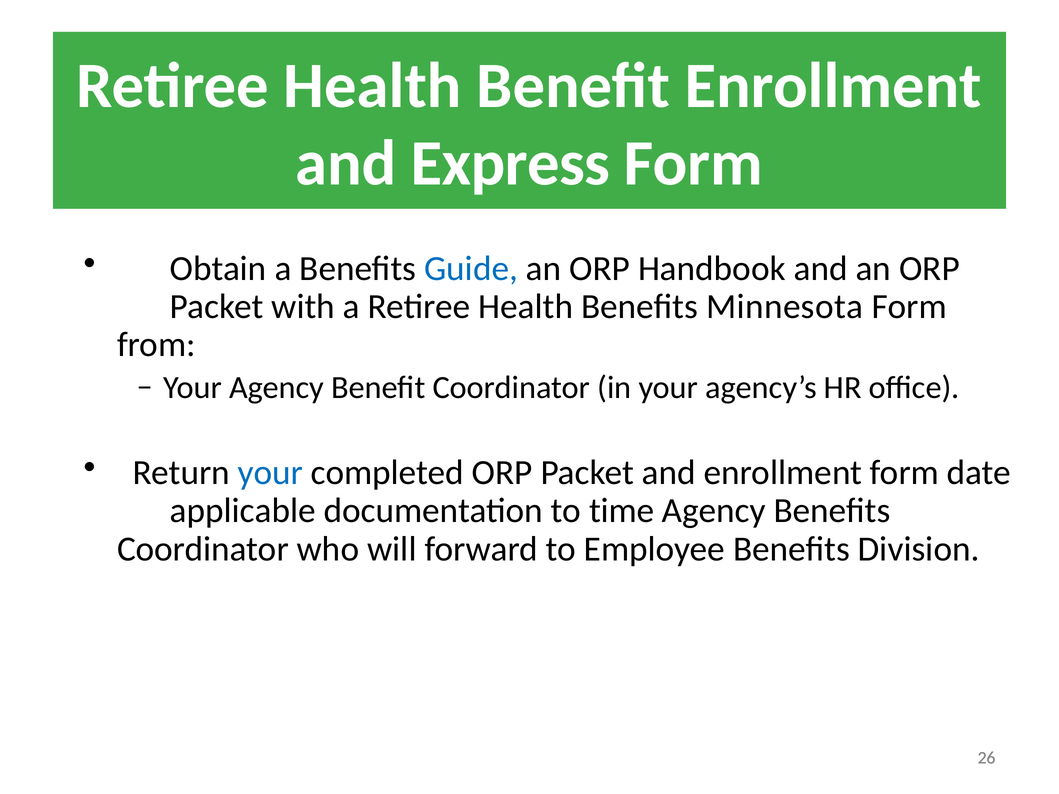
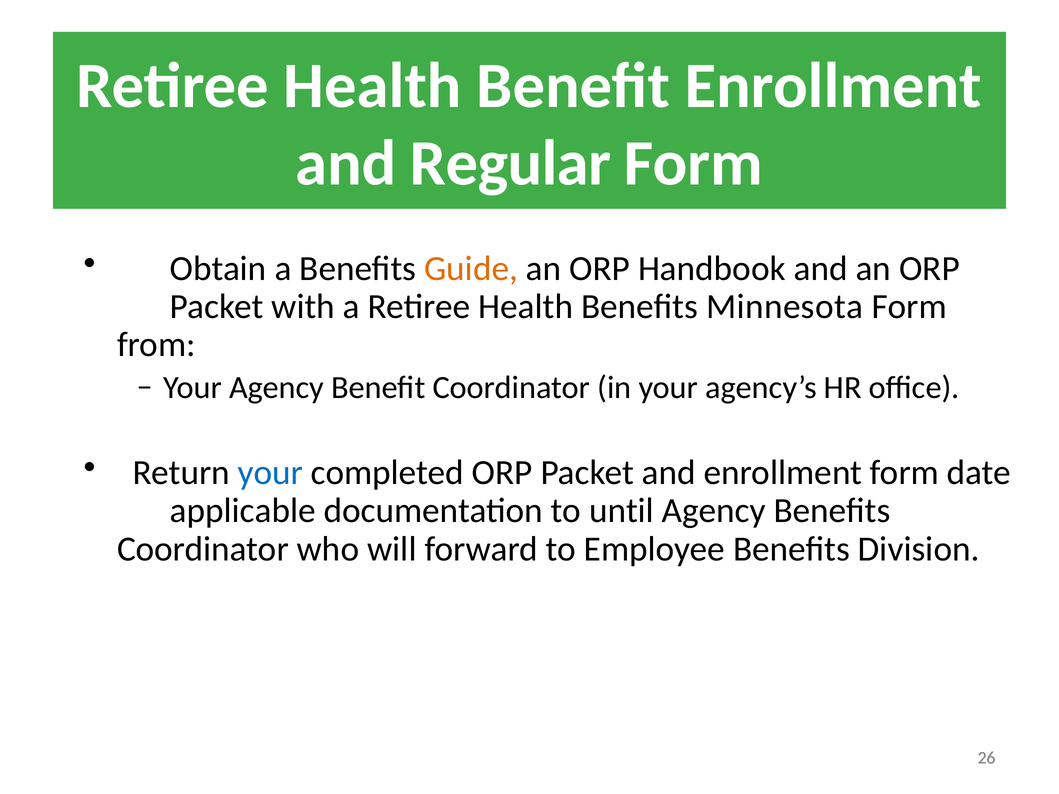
Express: Express -> Regular
Guide colour: blue -> orange
time: time -> until
